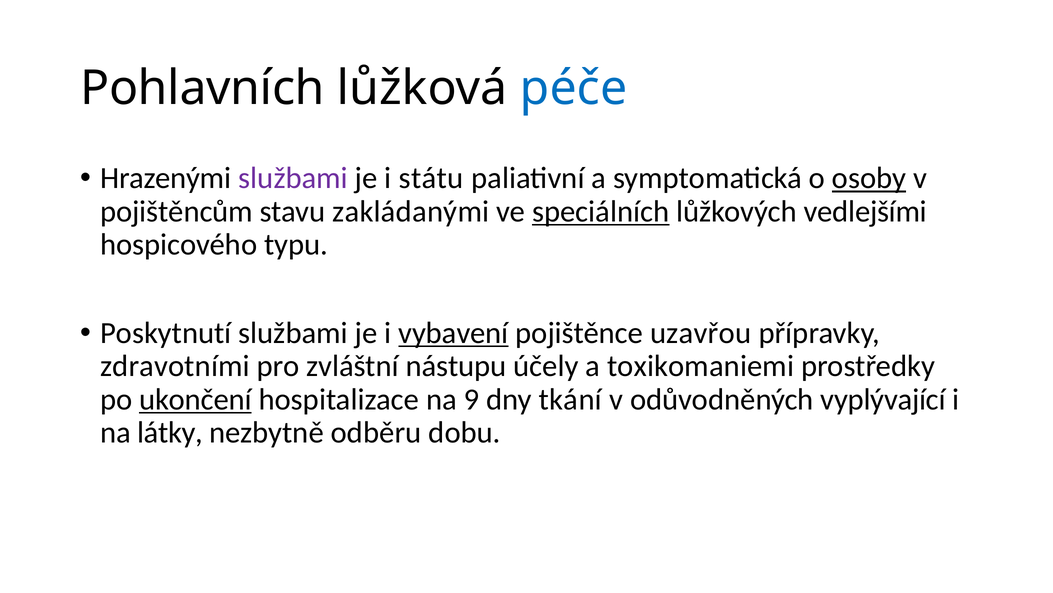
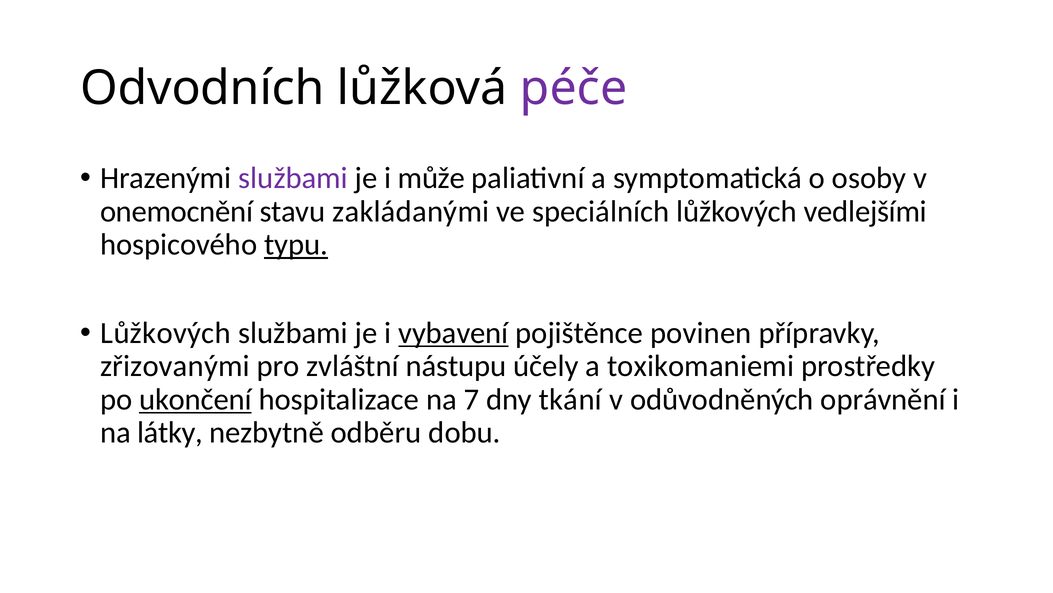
Pohlavních: Pohlavních -> Odvodních
péče colour: blue -> purple
státu: státu -> může
osoby underline: present -> none
pojištěncům: pojištěncům -> onemocnění
speciálních underline: present -> none
typu underline: none -> present
Poskytnutí at (166, 333): Poskytnutí -> Lůžkových
uzavřou: uzavřou -> povinen
zdravotními: zdravotními -> zřizovanými
9: 9 -> 7
vyplývající: vyplývající -> oprávnění
